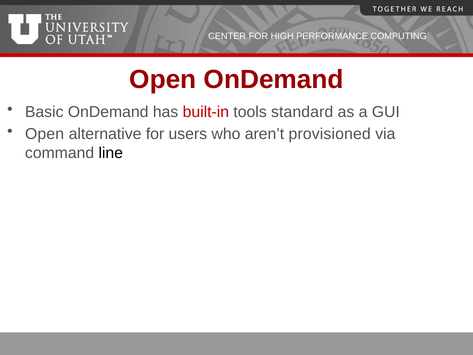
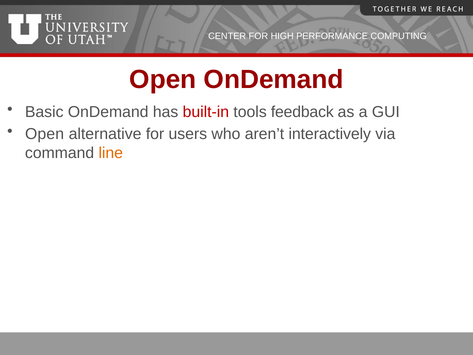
standard: standard -> feedback
provisioned: provisioned -> interactively
line colour: black -> orange
